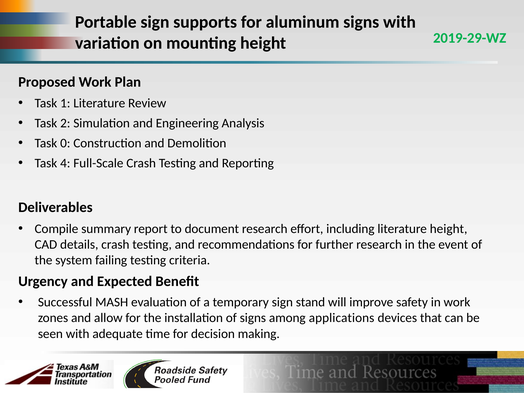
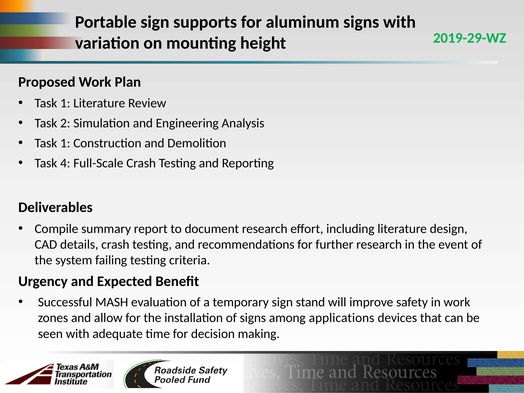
0 at (65, 143): 0 -> 1
literature height: height -> design
